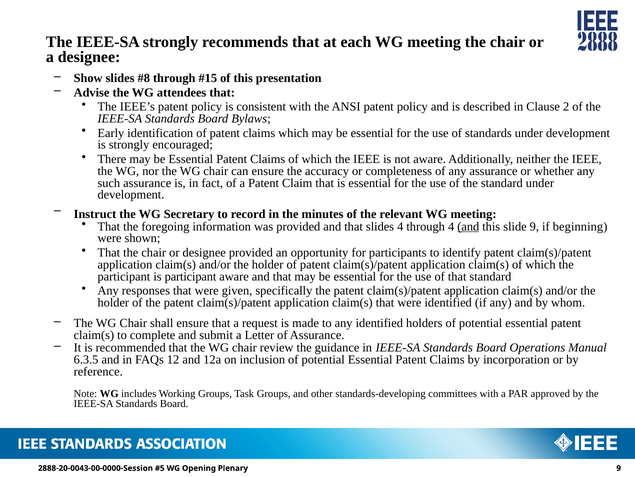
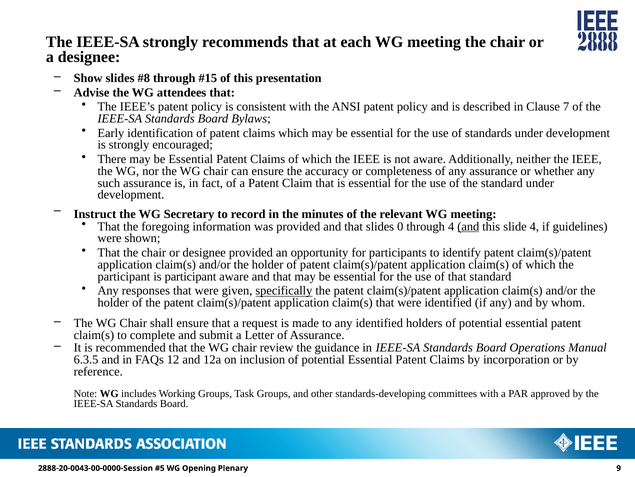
2: 2 -> 7
slides 4: 4 -> 0
slide 9: 9 -> 4
beginning: beginning -> guidelines
specifically underline: none -> present
